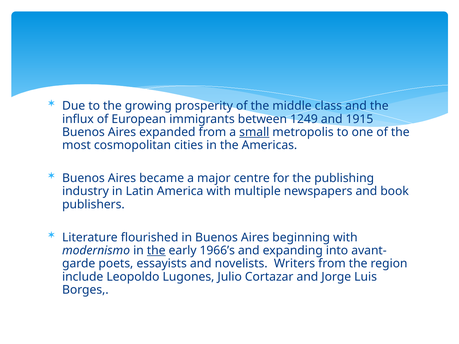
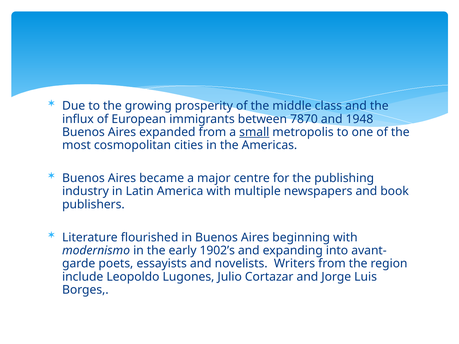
1249: 1249 -> 7870
1915: 1915 -> 1948
the at (156, 251) underline: present -> none
1966’s: 1966’s -> 1902’s
